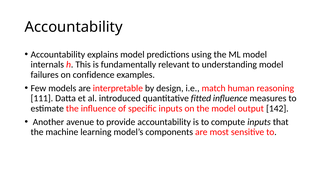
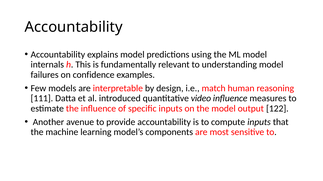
fitted: fitted -> video
142: 142 -> 122
